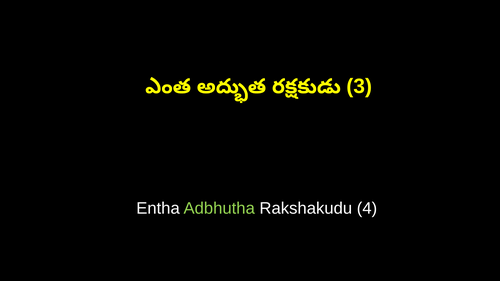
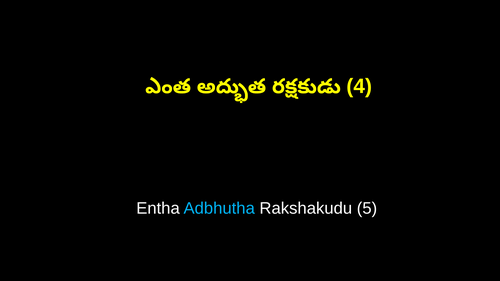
3: 3 -> 4
Adbhutha colour: light green -> light blue
4: 4 -> 5
